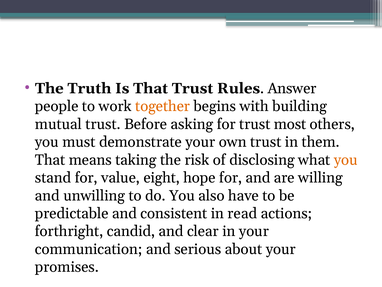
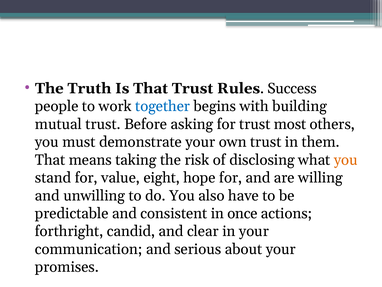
Answer: Answer -> Success
together colour: orange -> blue
read: read -> once
